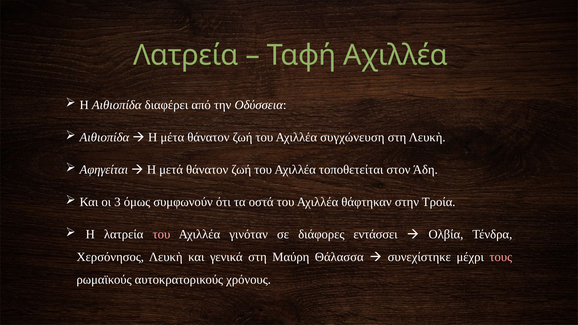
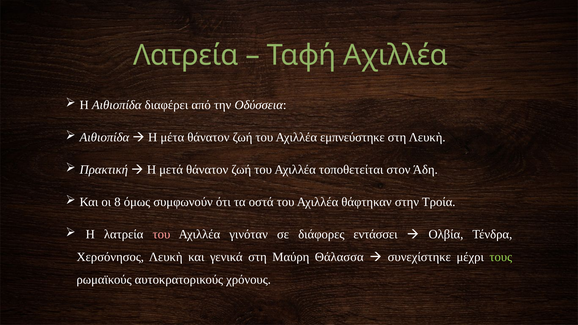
συγχώνευση: συγχώνευση -> εμπνεύστηκε
Αφηγείται: Αφηγείται -> Πρακτική
3: 3 -> 8
τους colour: pink -> light green
